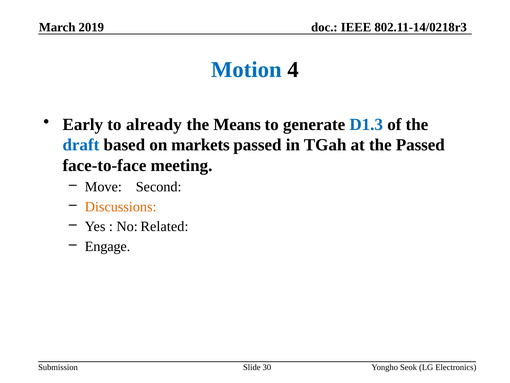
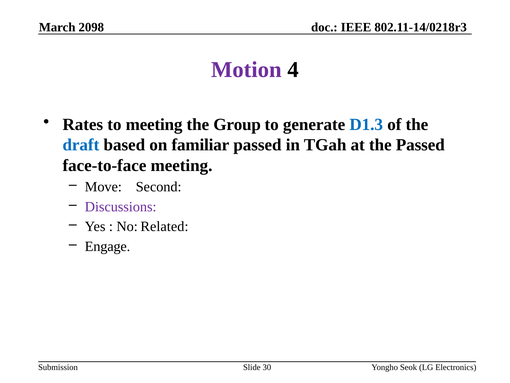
2019: 2019 -> 2098
Motion colour: blue -> purple
Early: Early -> Rates
to already: already -> meeting
Means: Means -> Group
markets: markets -> familiar
Discussions colour: orange -> purple
